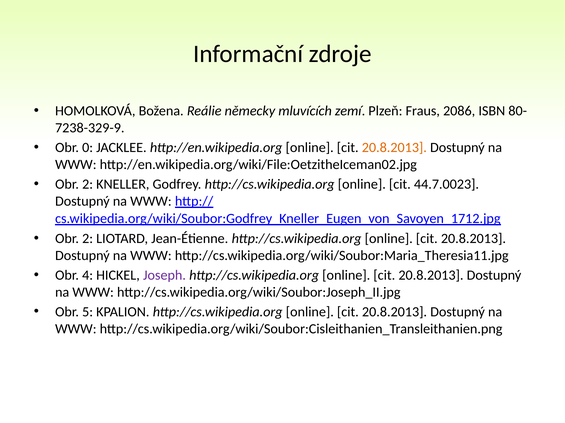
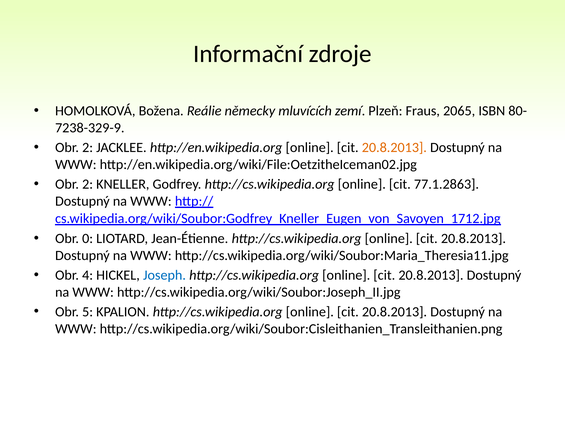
2086: 2086 -> 2065
0 at (88, 148): 0 -> 2
44.7.0023: 44.7.0023 -> 77.1.2863
2 at (88, 239): 2 -> 0
Joseph colour: purple -> blue
